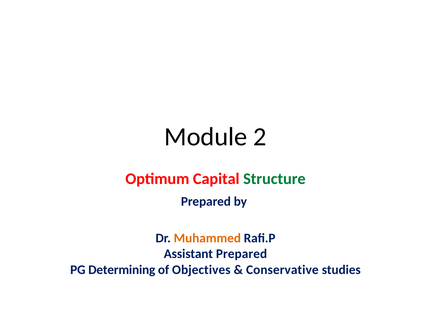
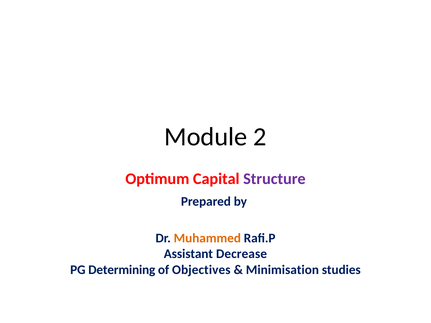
Structure colour: green -> purple
Assistant Prepared: Prepared -> Decrease
Conservative: Conservative -> Minimisation
